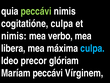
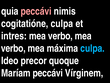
peccávi at (36, 11) colour: light green -> pink
nimis at (14, 36): nimis -> intres
libera at (13, 48): libera -> verbo
glóriam: glóriam -> quoque
